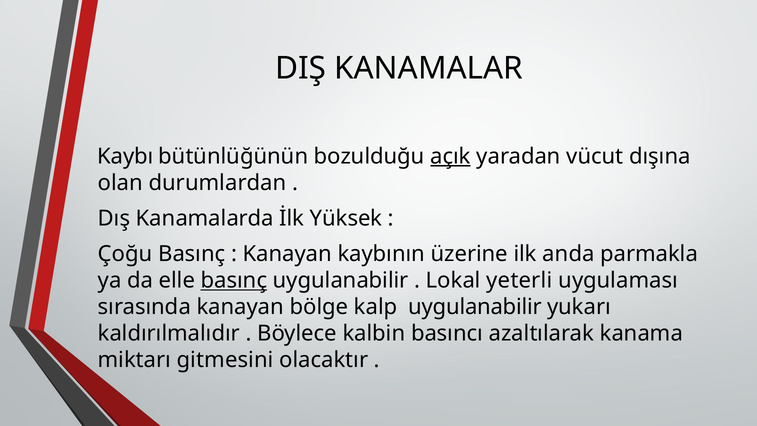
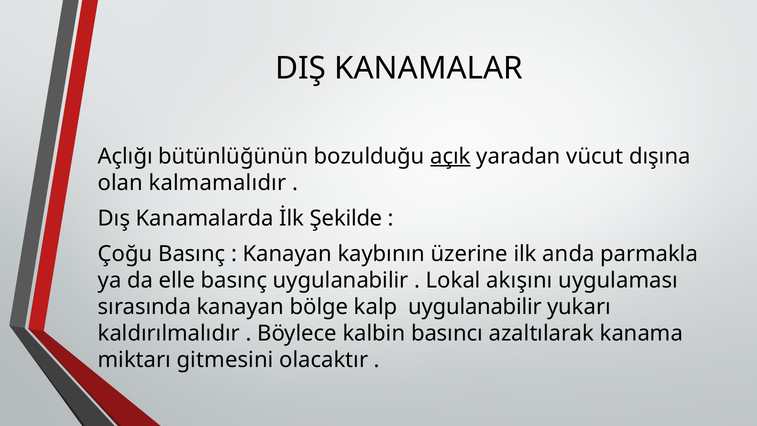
Kaybı: Kaybı -> Açlığı
durumlardan: durumlardan -> kalmamalıdır
Yüksek: Yüksek -> Şekilde
basınç at (234, 280) underline: present -> none
yeterli: yeterli -> akışını
